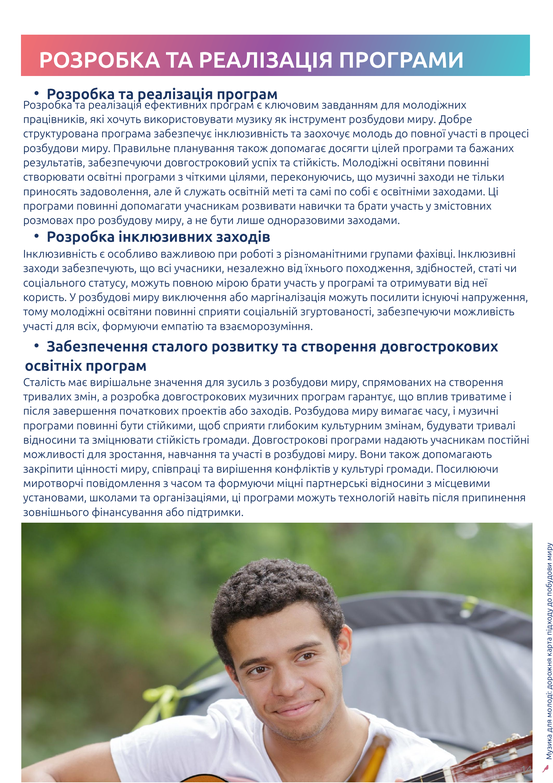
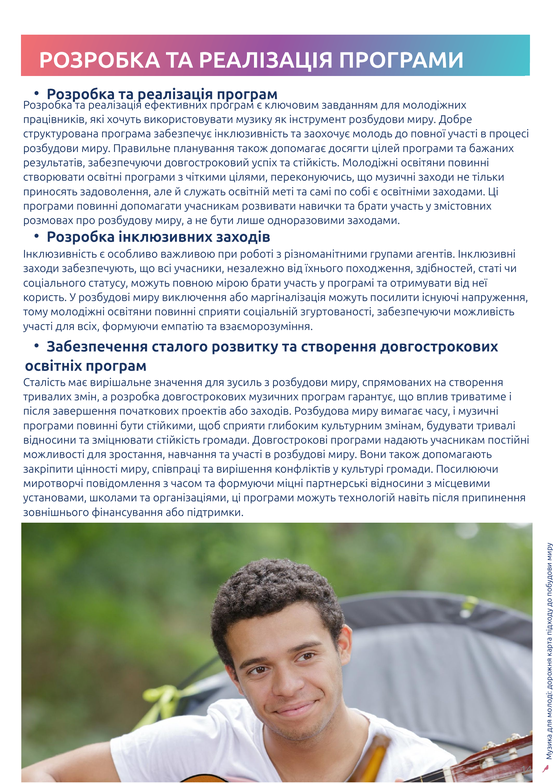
фахівці: фахівці -> агентів
